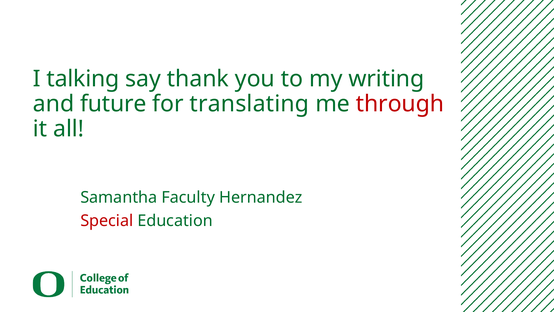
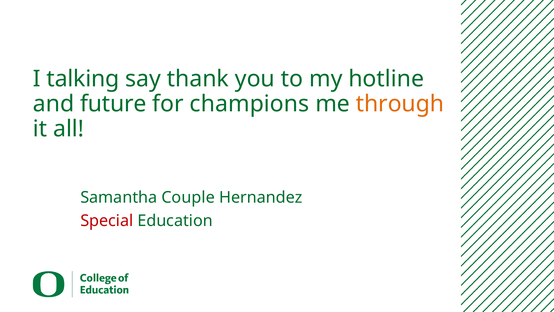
writing: writing -> hotline
translating: translating -> champions
through colour: red -> orange
Faculty: Faculty -> Couple
